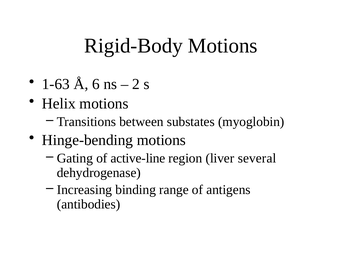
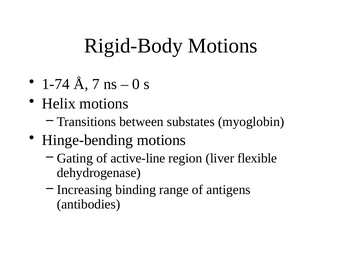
1-63: 1-63 -> 1-74
6: 6 -> 7
2: 2 -> 0
several: several -> flexible
